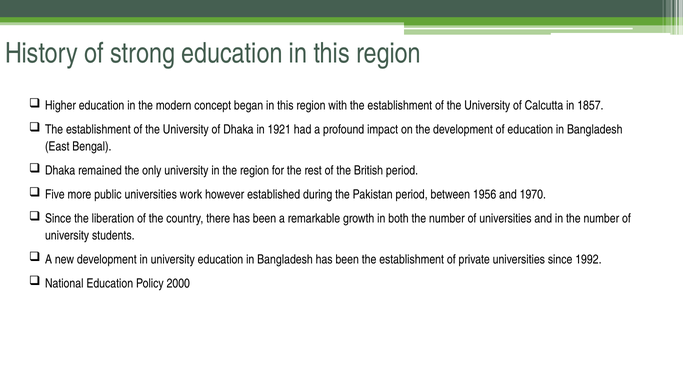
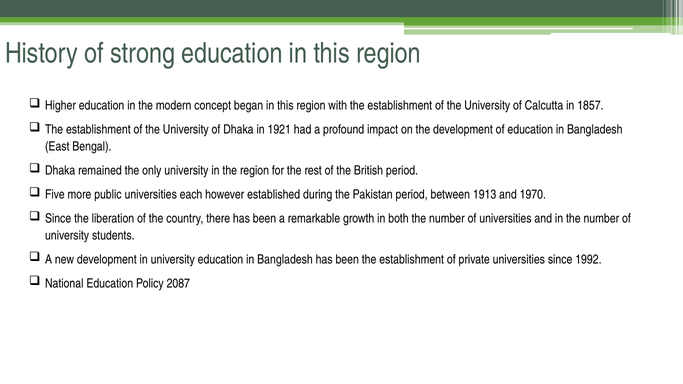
work: work -> each
1956: 1956 -> 1913
2000: 2000 -> 2087
